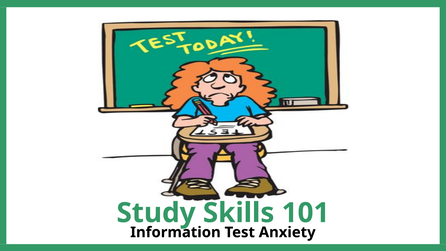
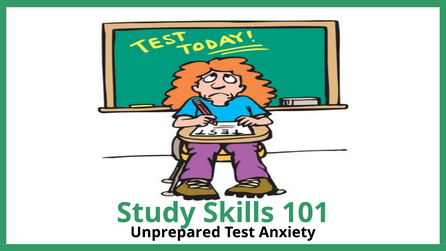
Information: Information -> Unprepared
